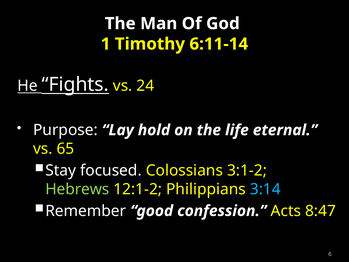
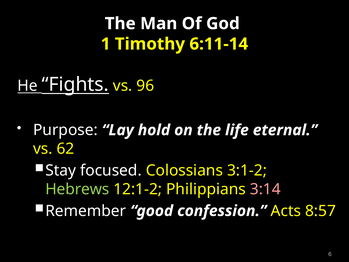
24: 24 -> 96
65: 65 -> 62
3:14 colour: light blue -> pink
8:47: 8:47 -> 8:57
